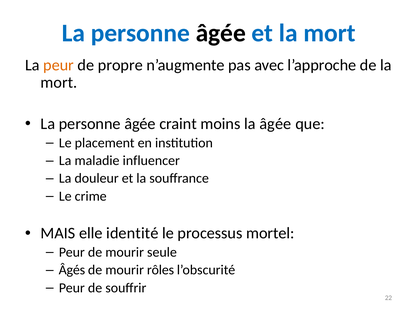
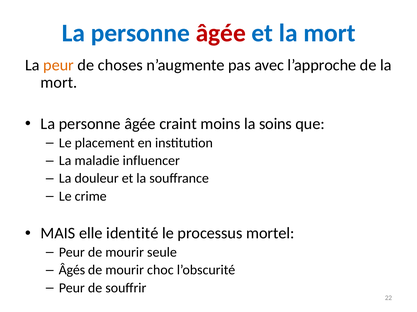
âgée at (221, 33) colour: black -> red
propre: propre -> choses
la âgée: âgée -> soins
rôles: rôles -> choc
